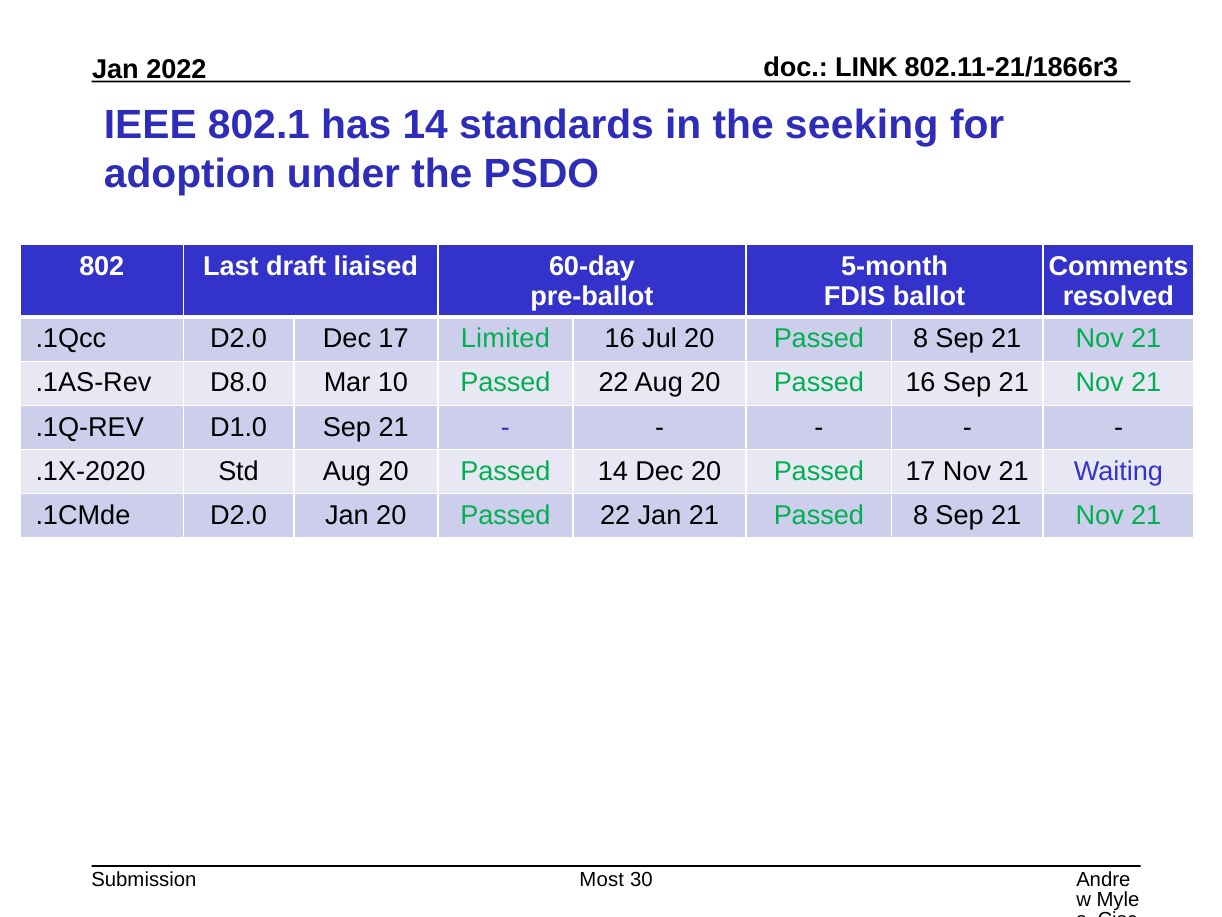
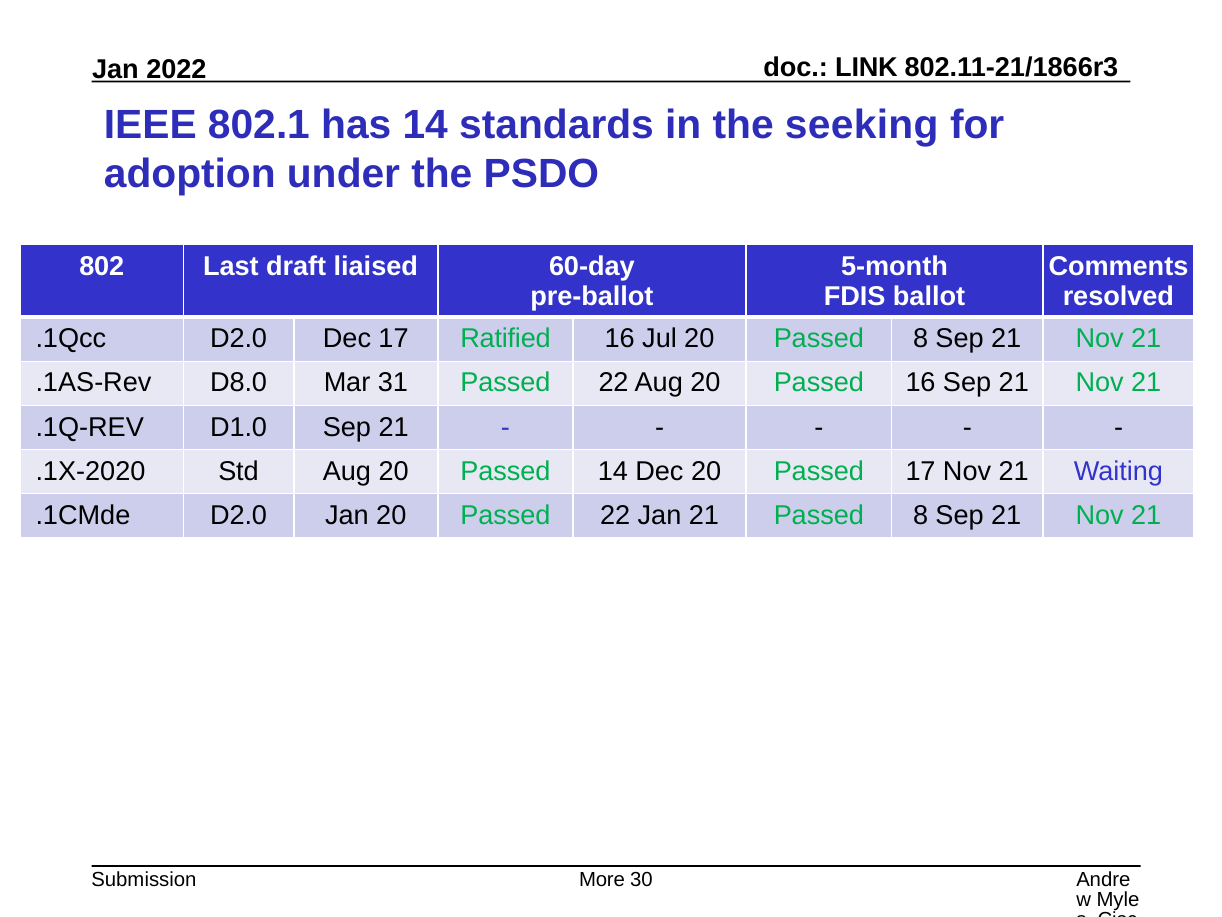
Limited: Limited -> Ratified
10: 10 -> 31
Most: Most -> More
